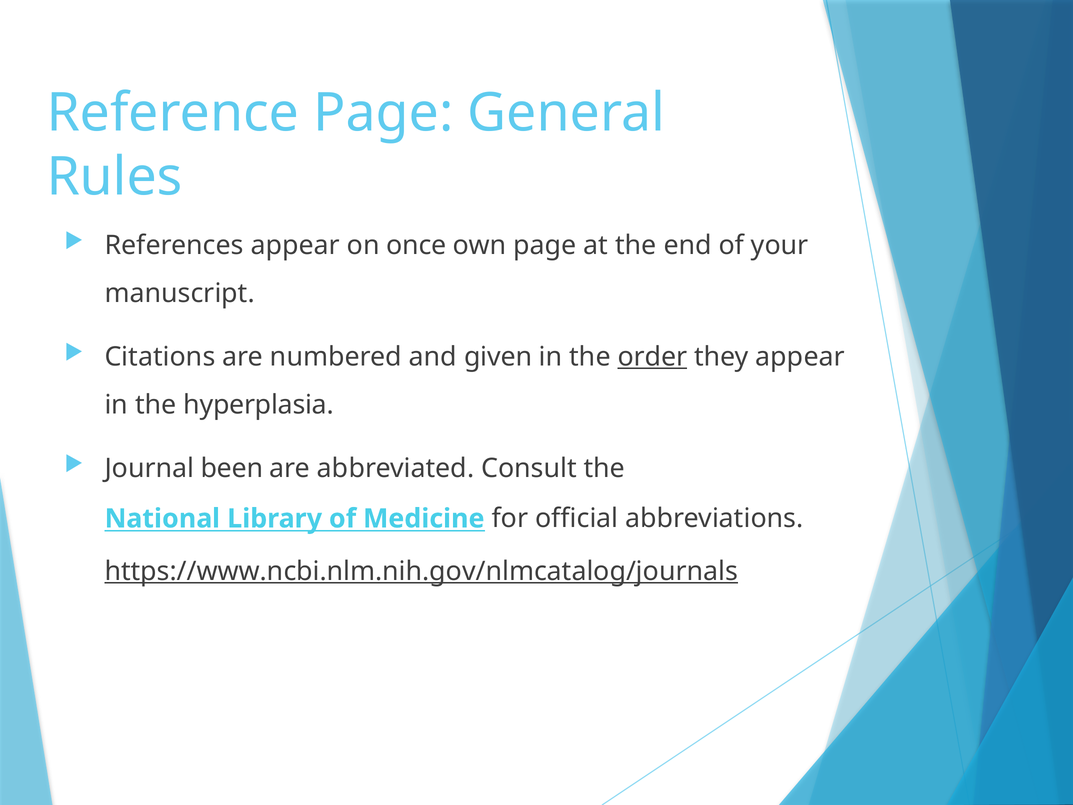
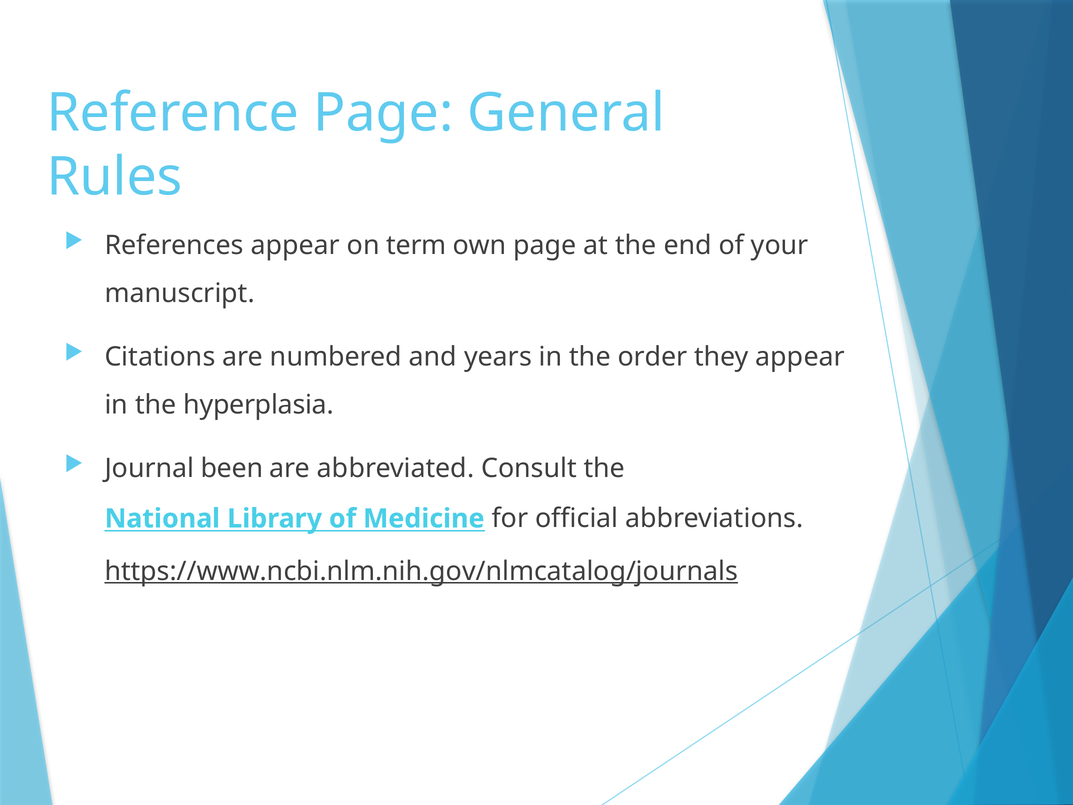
once: once -> term
given: given -> years
order underline: present -> none
